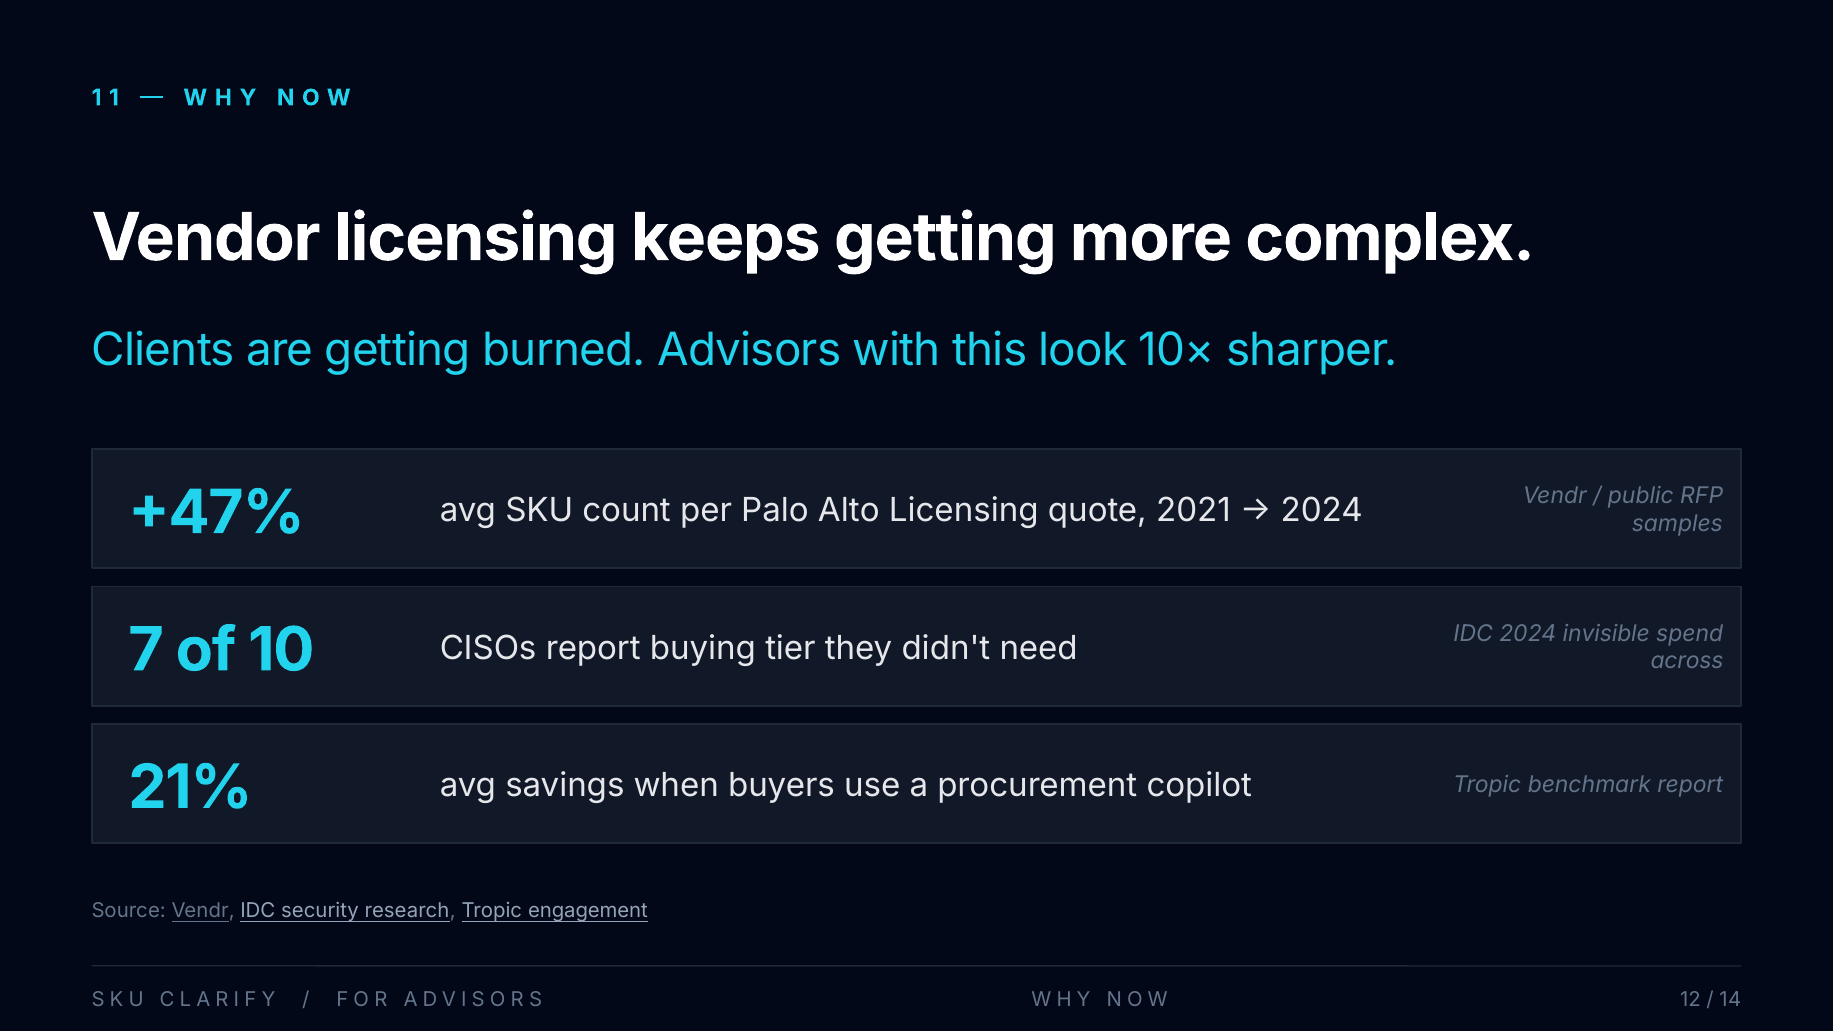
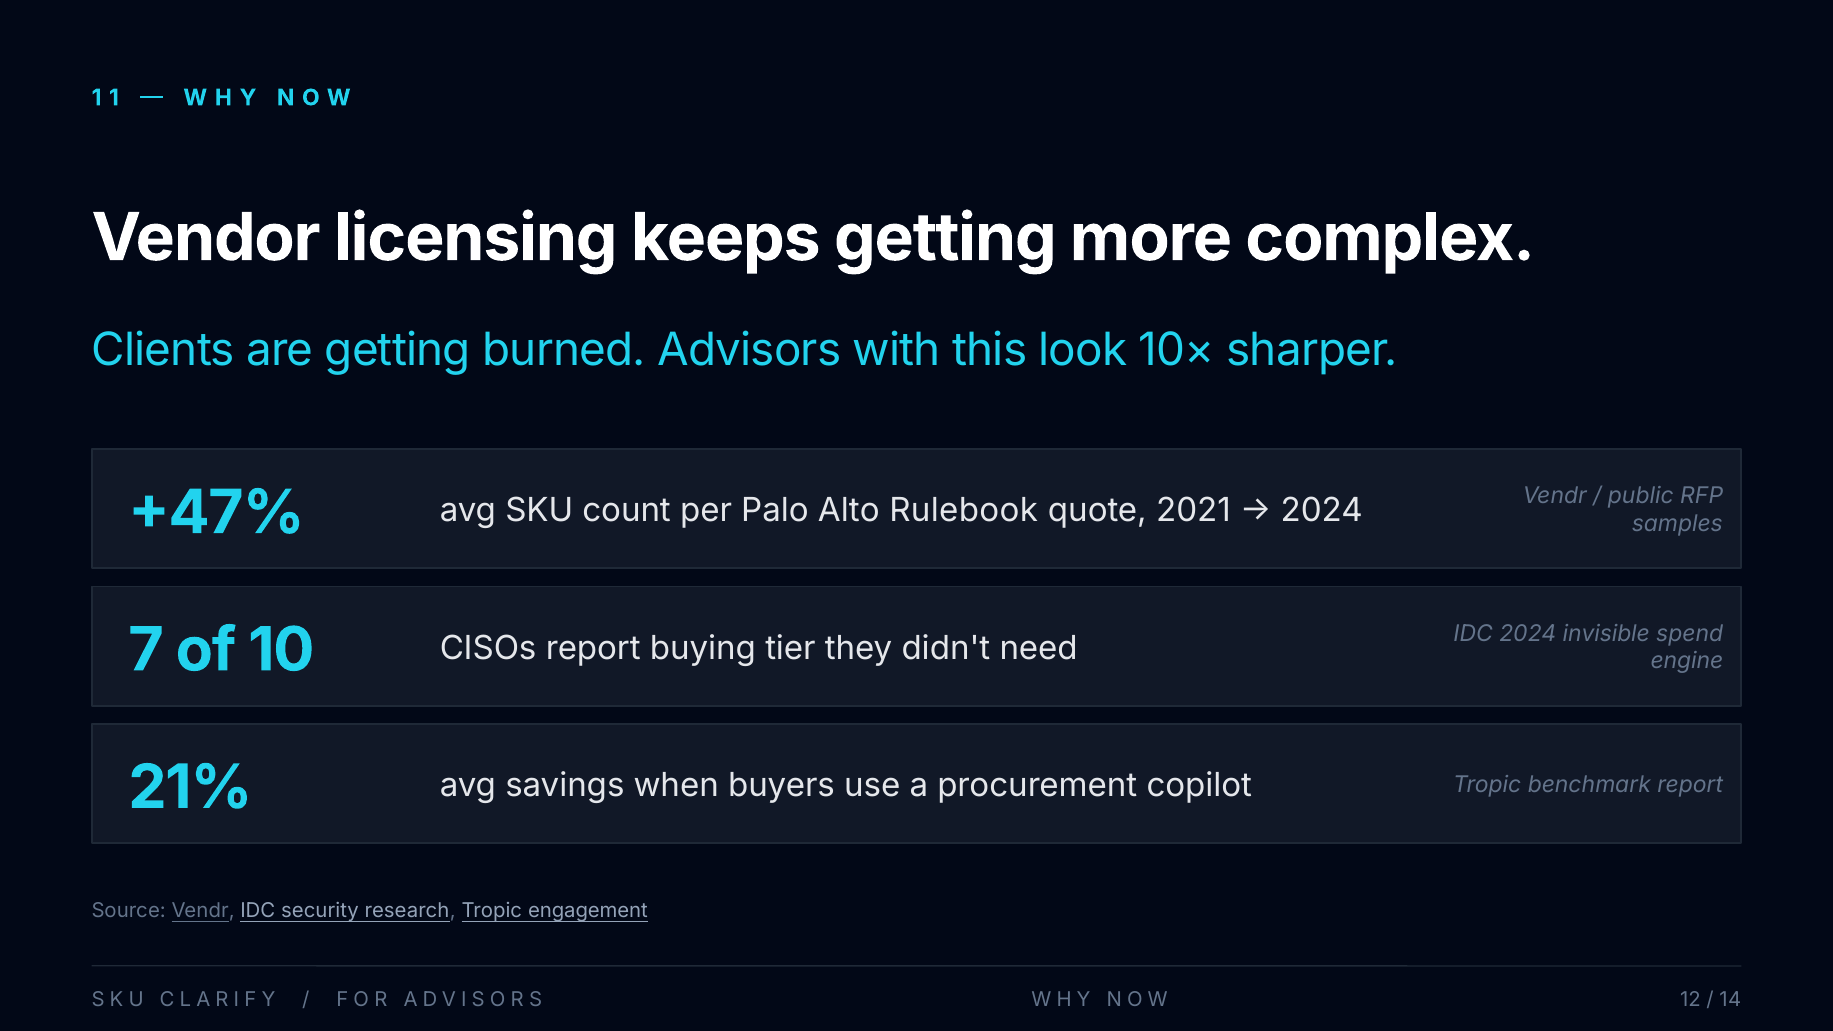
Alto Licensing: Licensing -> Rulebook
across: across -> engine
